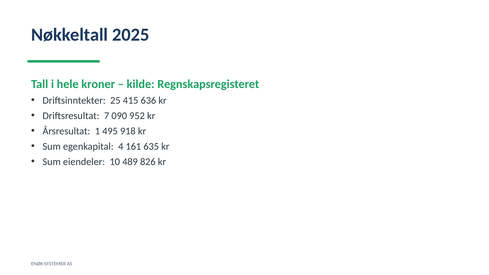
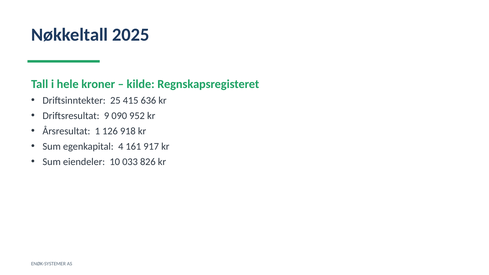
7: 7 -> 9
495: 495 -> 126
635: 635 -> 917
489: 489 -> 033
